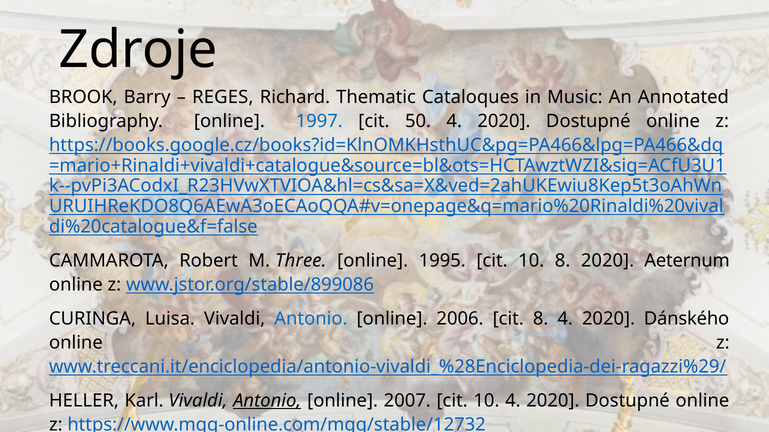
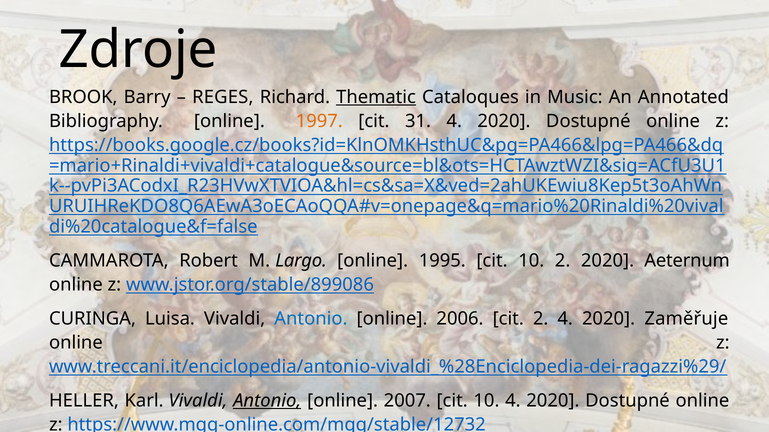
Thematic underline: none -> present
1997 colour: blue -> orange
50: 50 -> 31
Three: Three -> Largo
10 8: 8 -> 2
cit 8: 8 -> 2
Dánského: Dánského -> Zaměřuje
